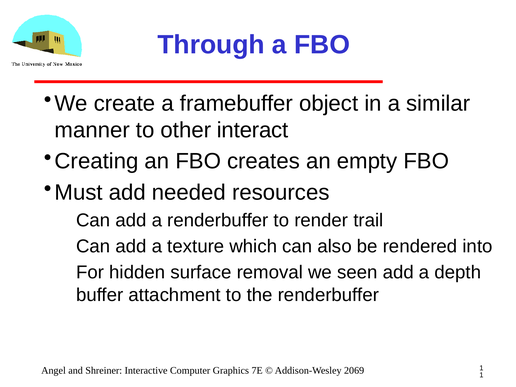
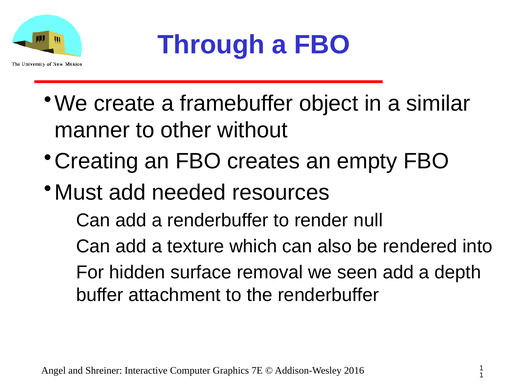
interact: interact -> without
trail: trail -> null
2069: 2069 -> 2016
